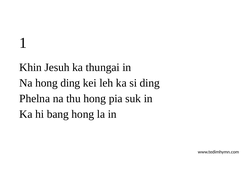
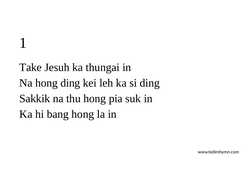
Khin: Khin -> Take
Phelna: Phelna -> Sakkik
